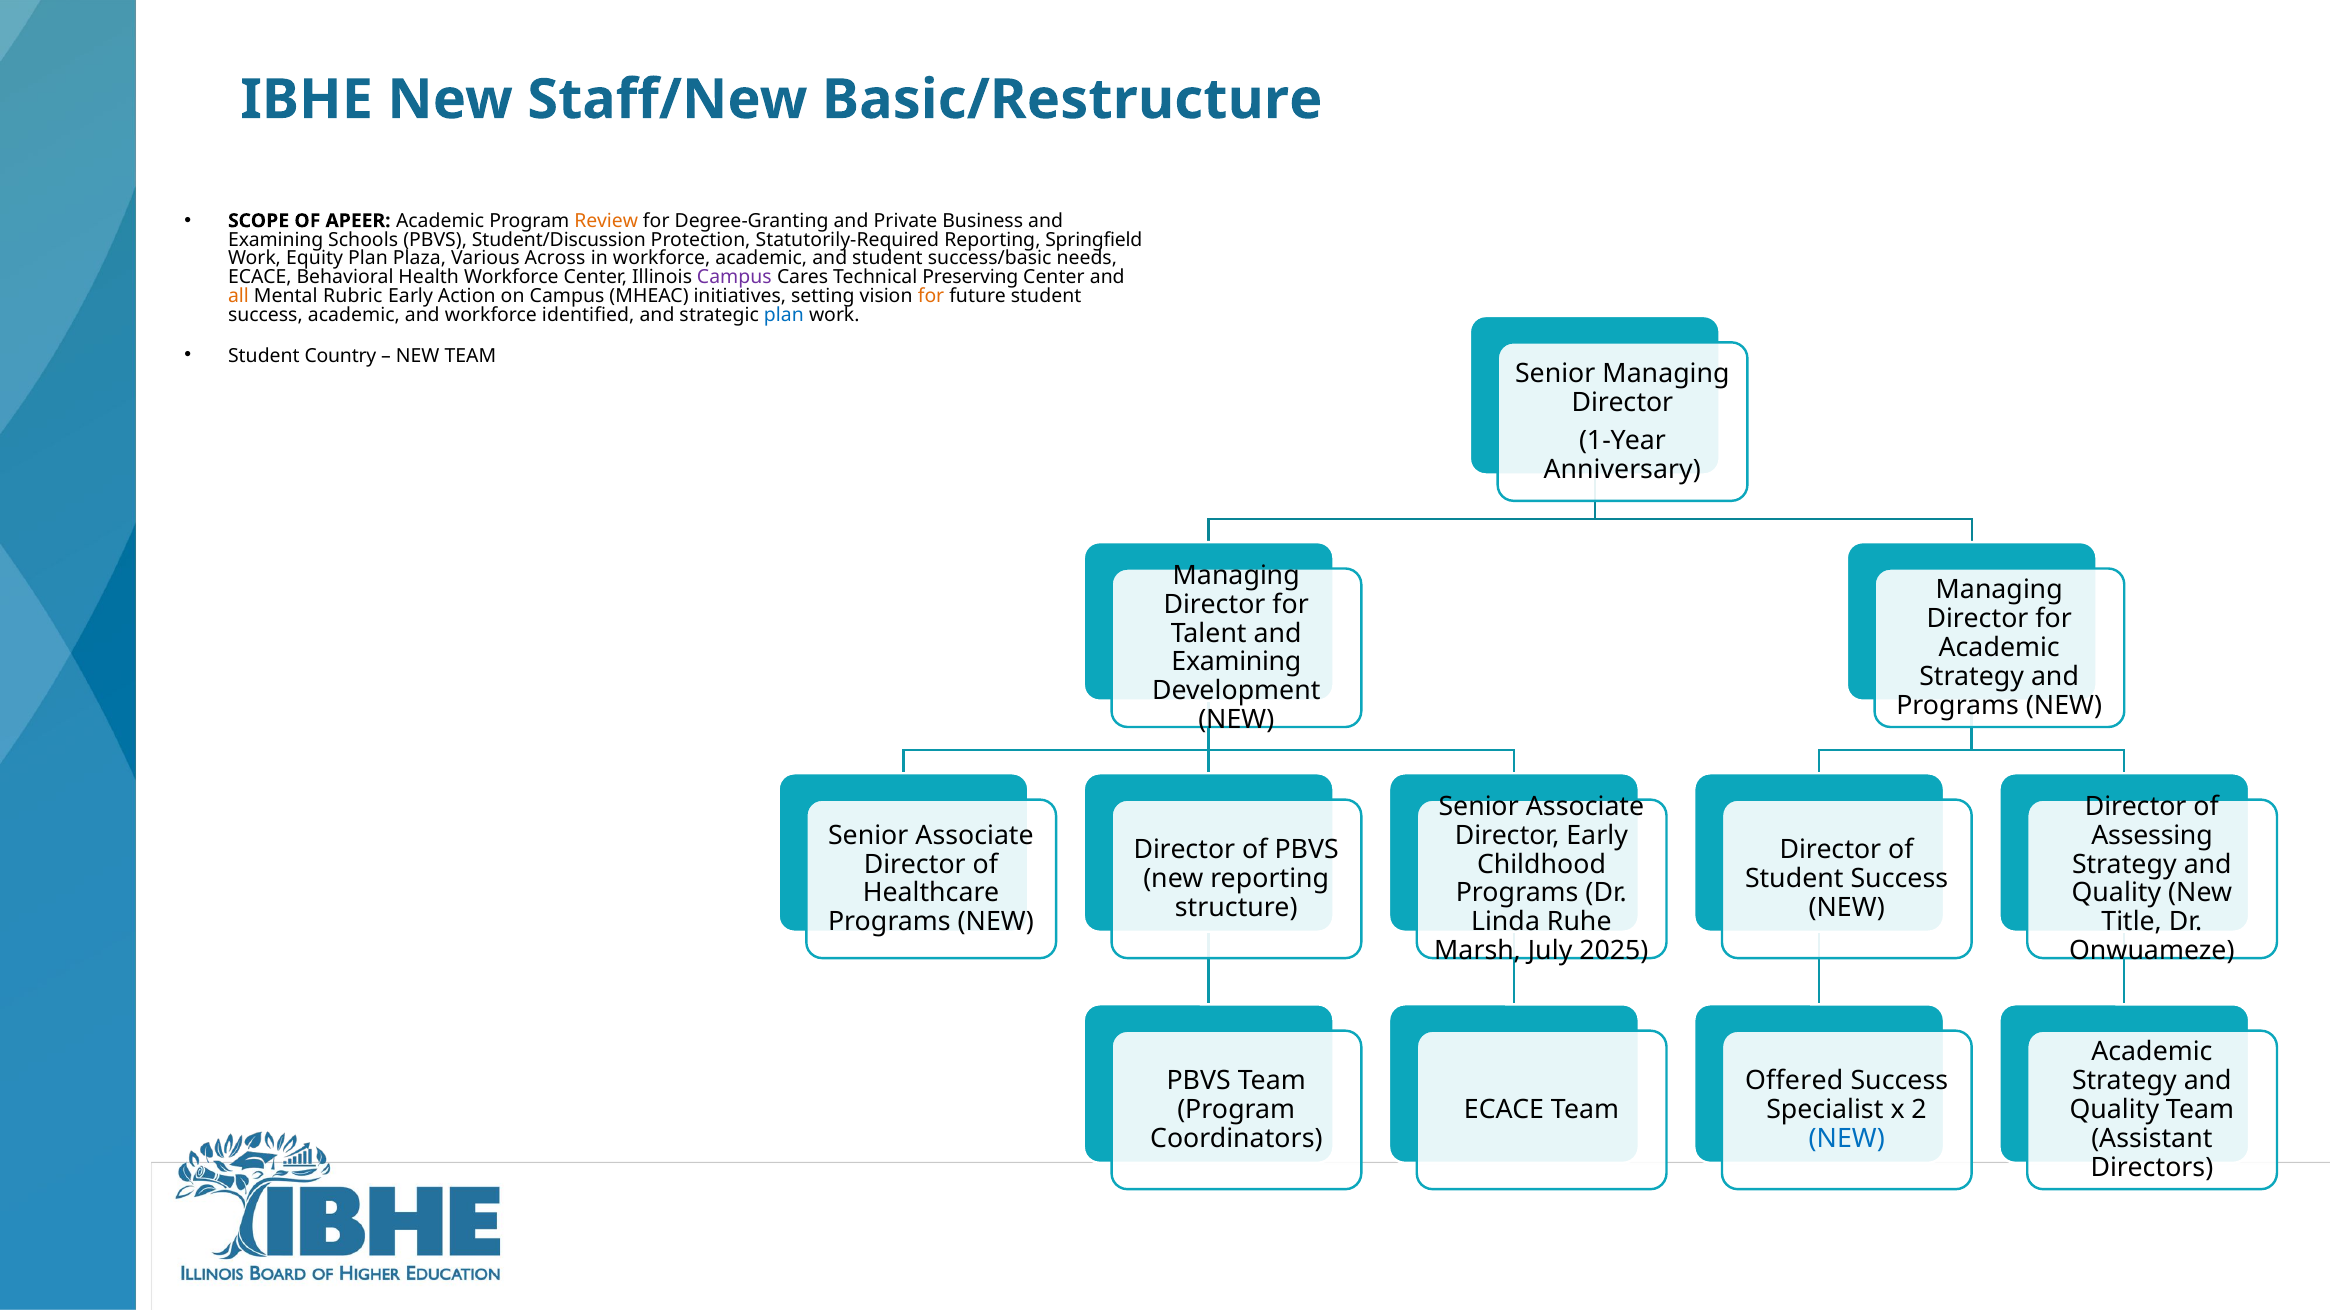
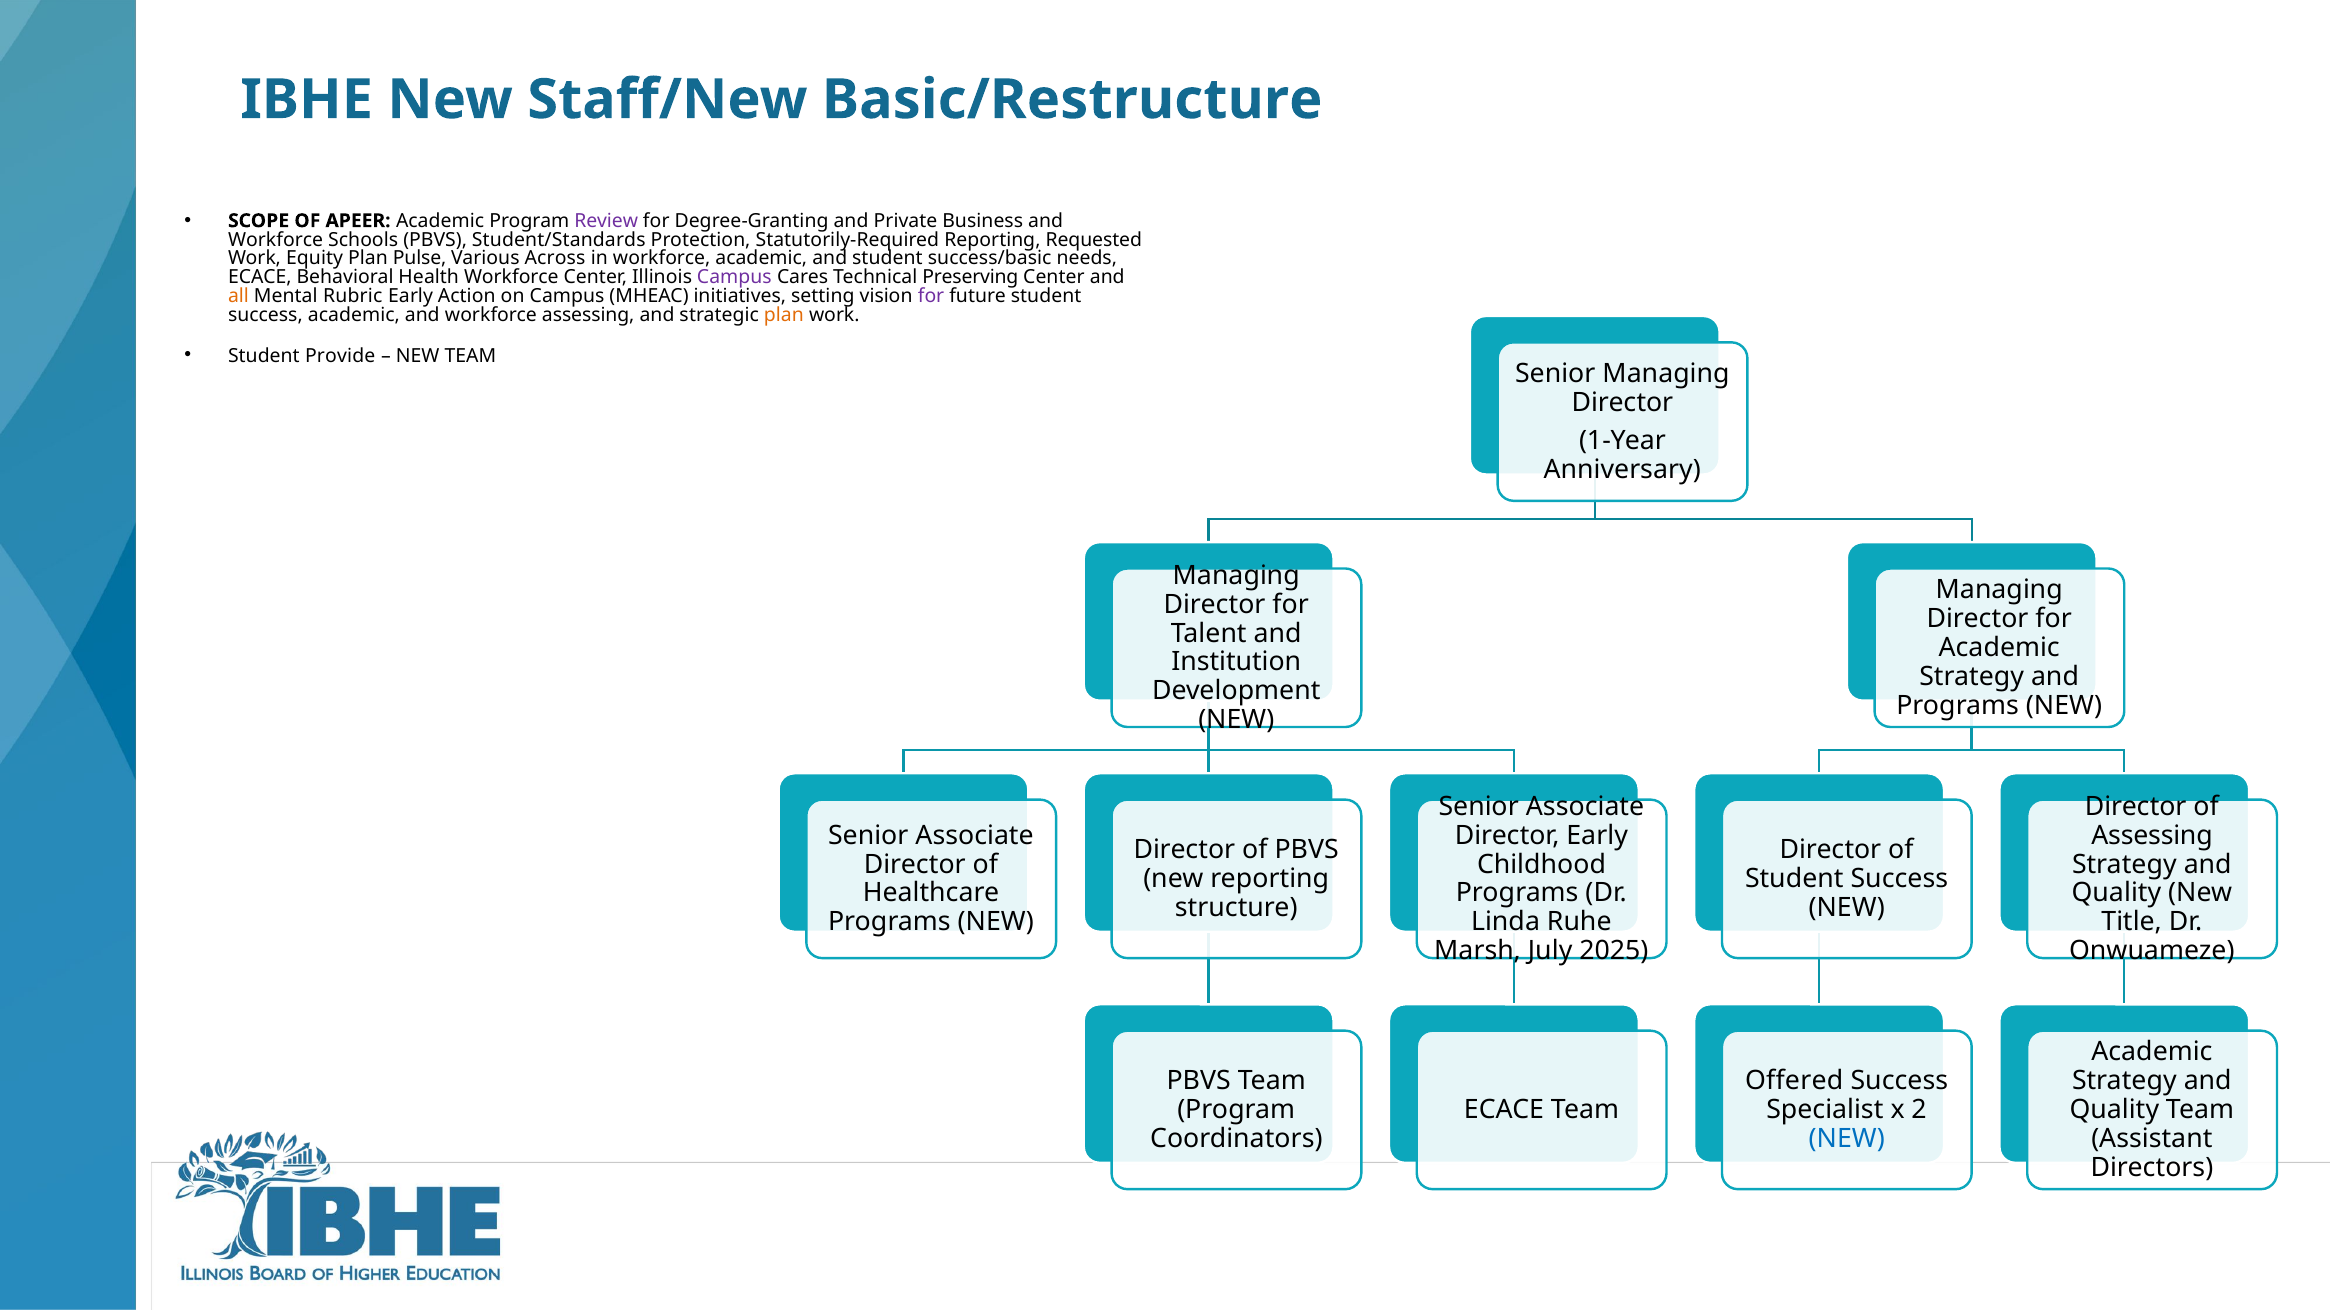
Review colour: orange -> purple
Examining at (276, 240): Examining -> Workforce
Student/Discussion: Student/Discussion -> Student/Standards
Springfield: Springfield -> Requested
Plaza: Plaza -> Pulse
for at (931, 296) colour: orange -> purple
workforce identified: identified -> assessing
plan at (784, 315) colour: blue -> orange
Country: Country -> Provide
Examining at (1236, 662): Examining -> Institution
